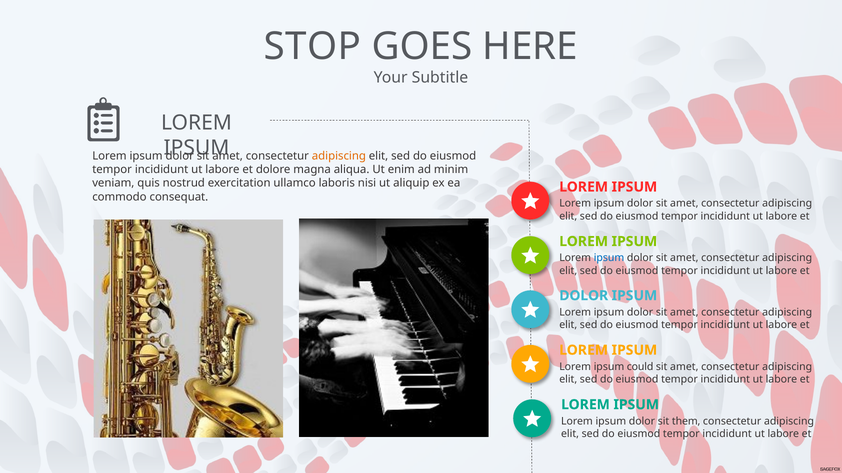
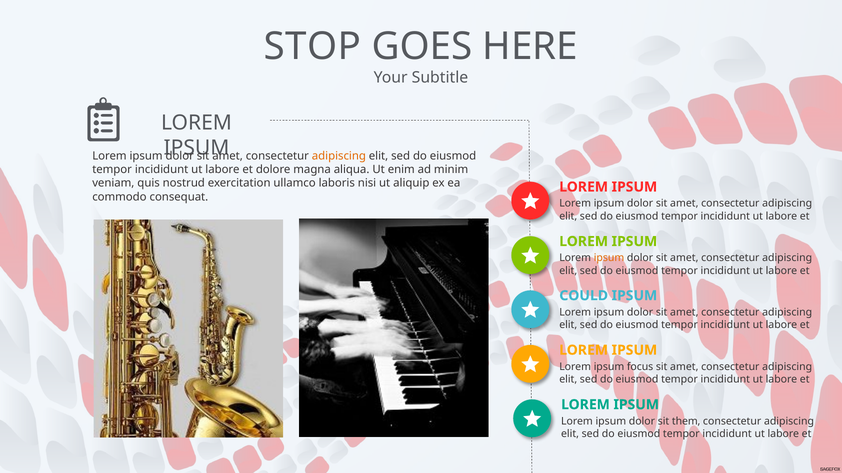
ipsum at (609, 258) colour: blue -> orange
DOLOR at (584, 296): DOLOR -> COULD
could: could -> focus
